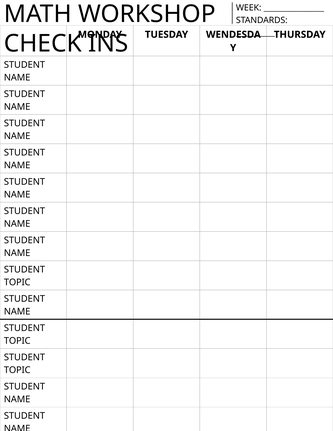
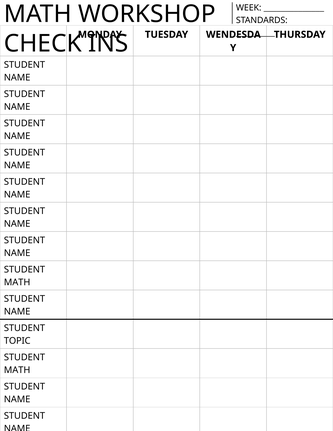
TOPIC at (17, 282): TOPIC -> MATH
TOPIC at (17, 370): TOPIC -> MATH
